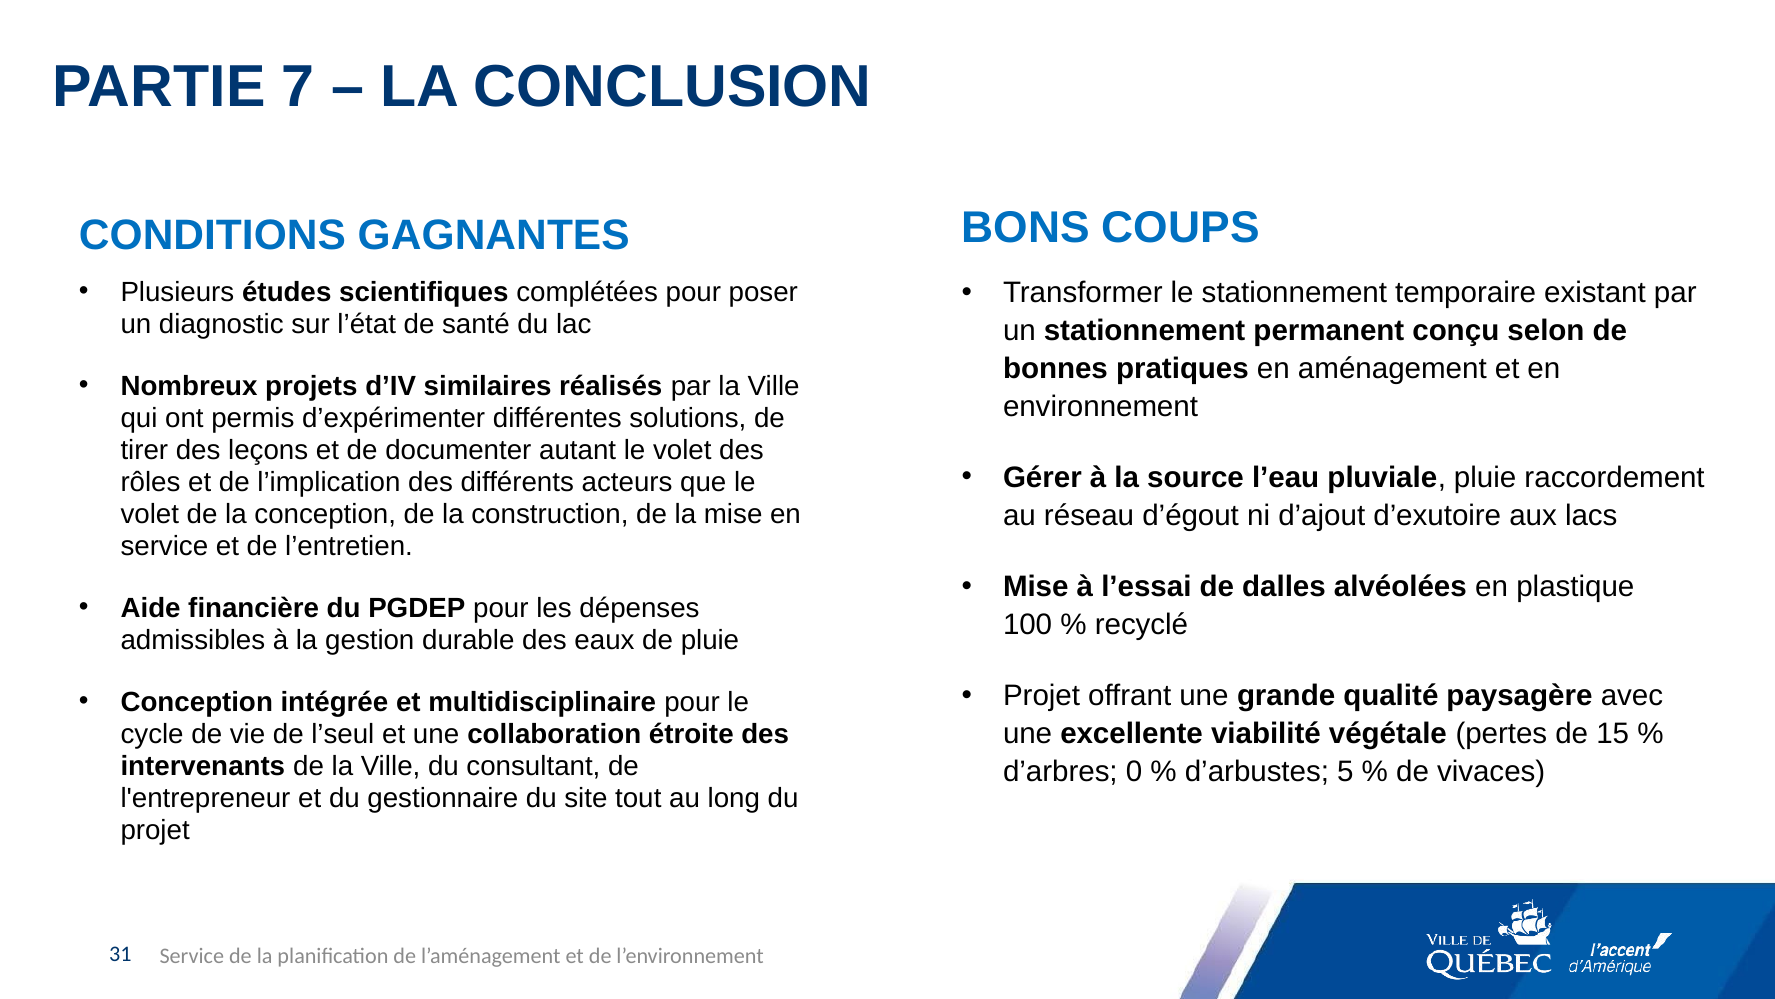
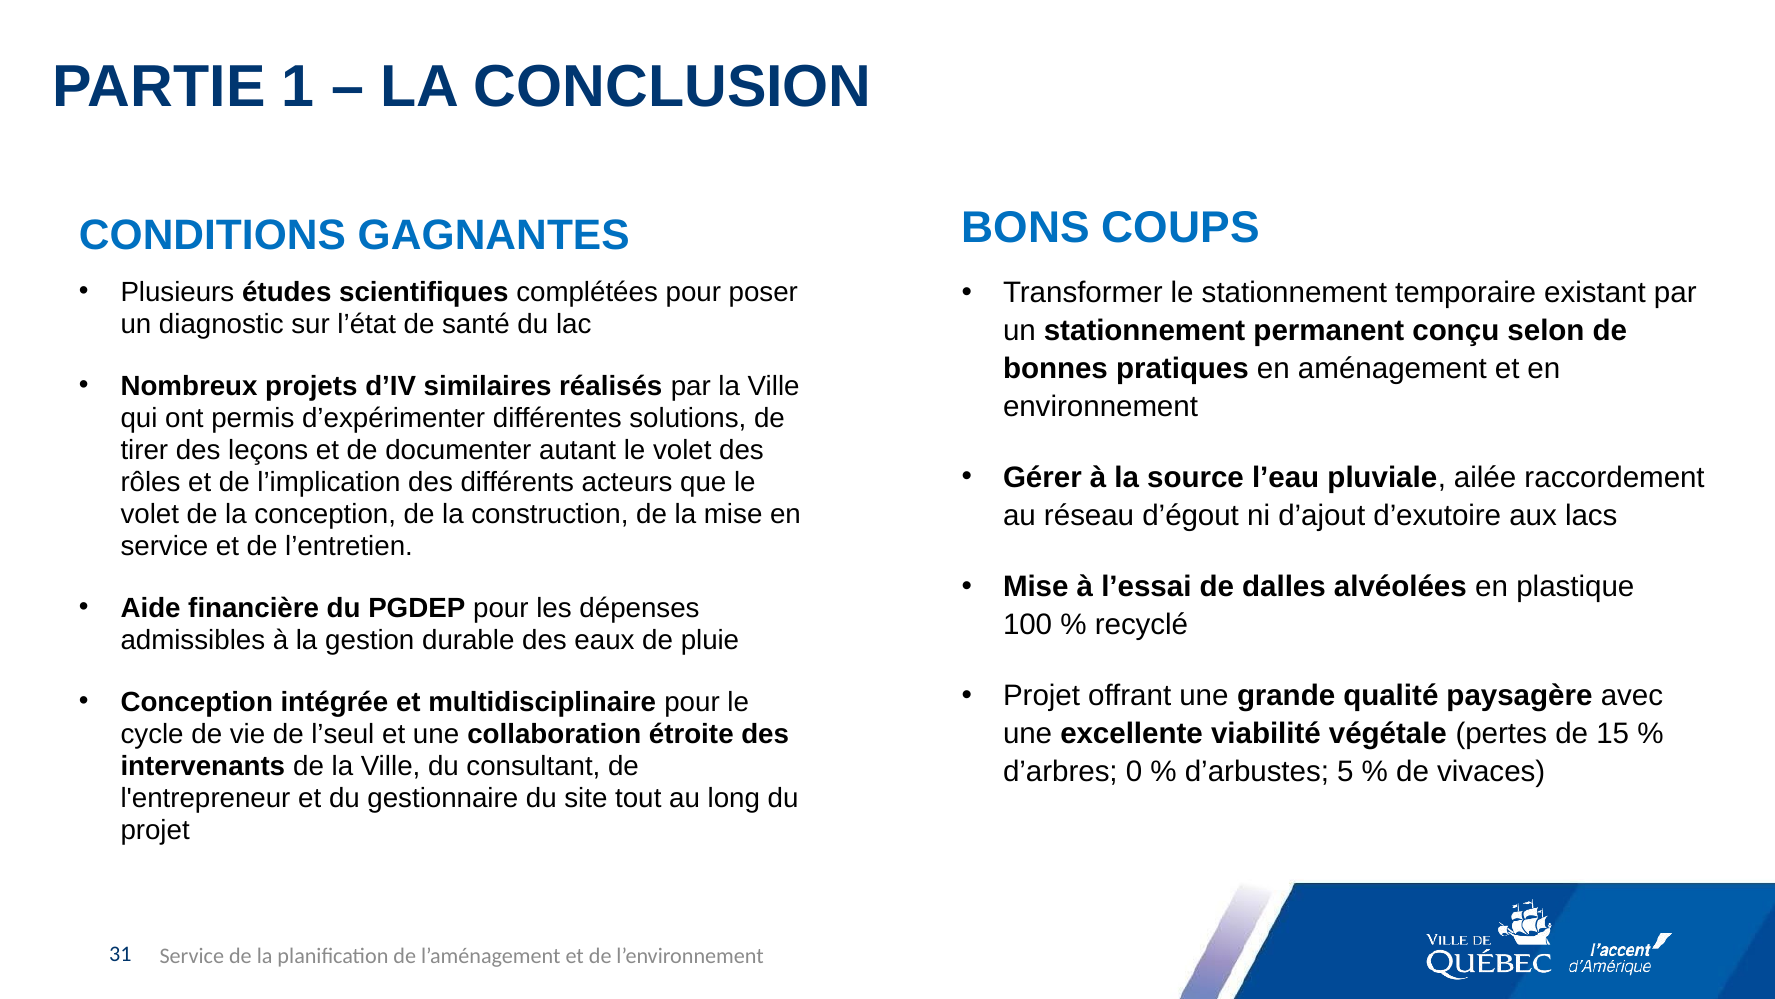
7: 7 -> 1
pluviale pluie: pluie -> ailée
